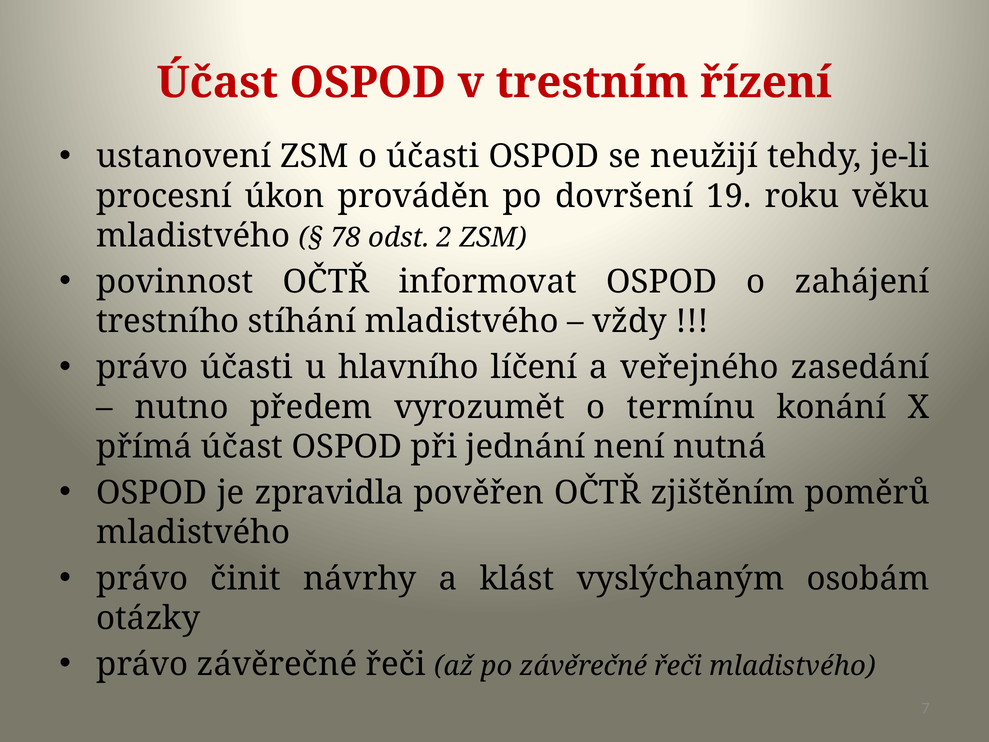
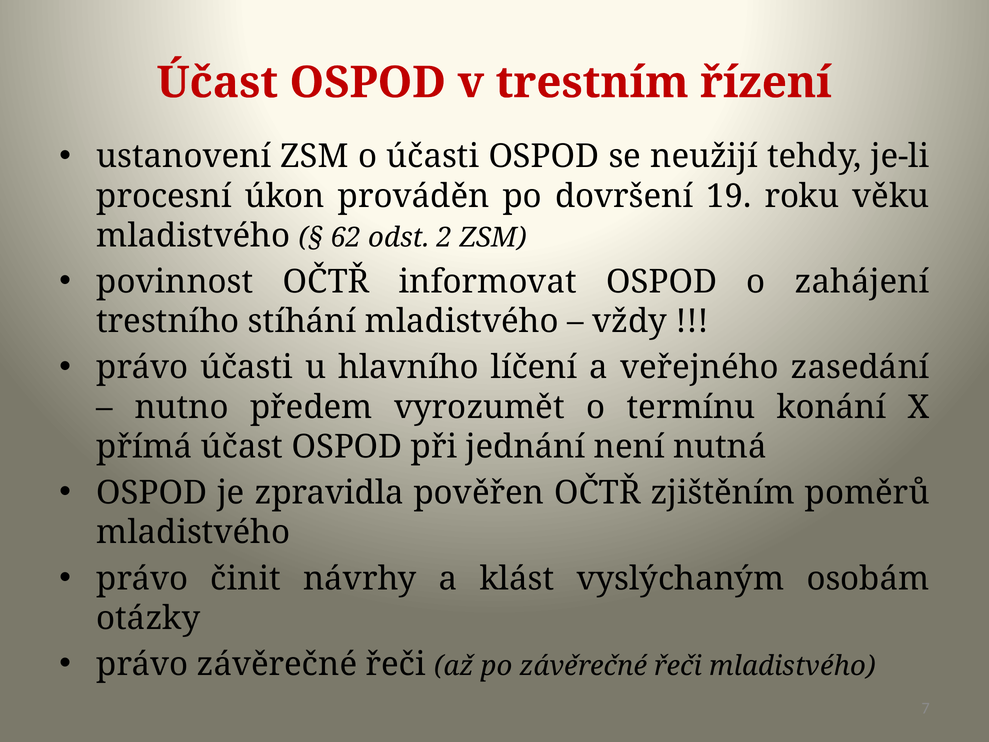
78: 78 -> 62
